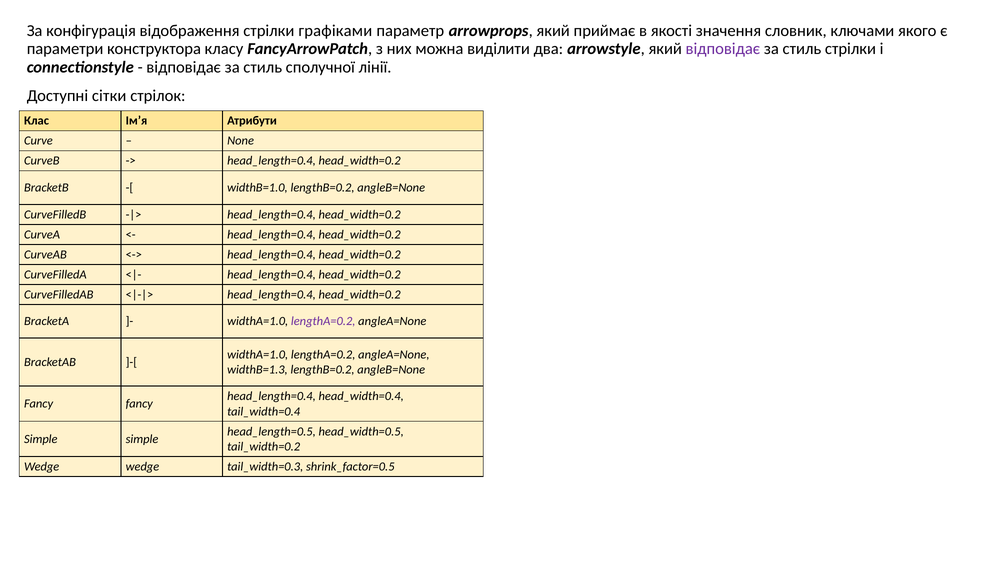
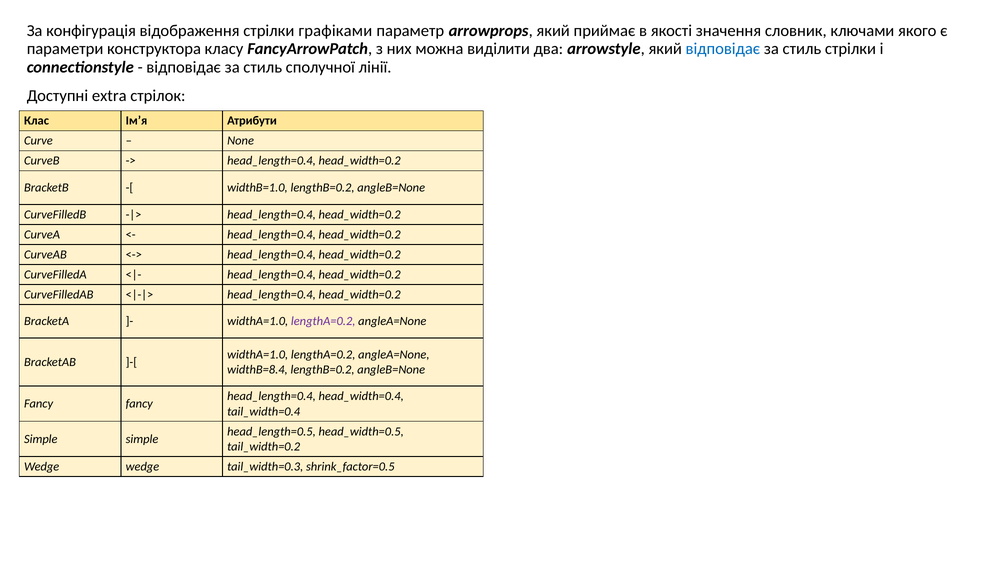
відповідає at (723, 49) colour: purple -> blue
сітки: сітки -> extra
widthB=1.3: widthB=1.3 -> widthB=8.4
